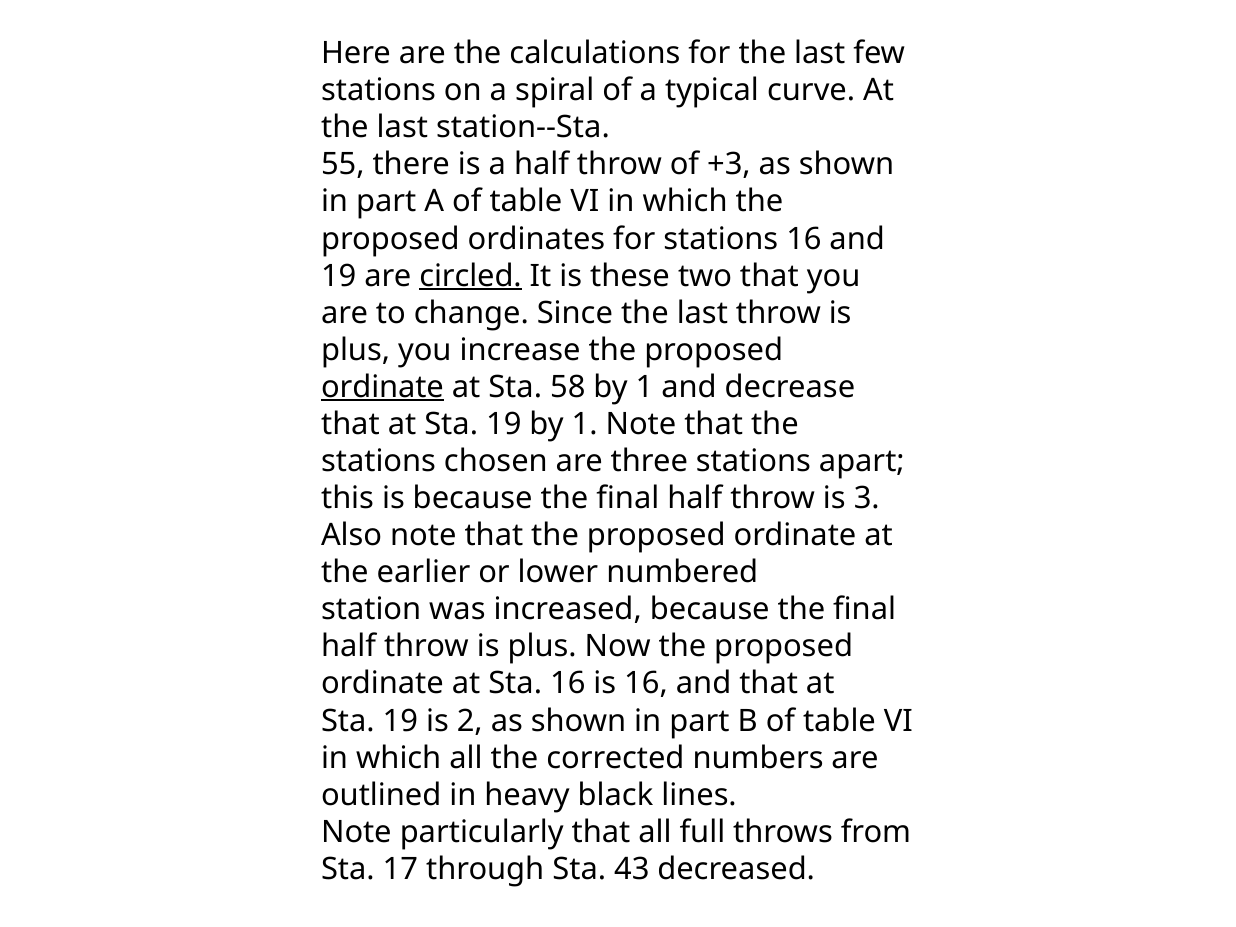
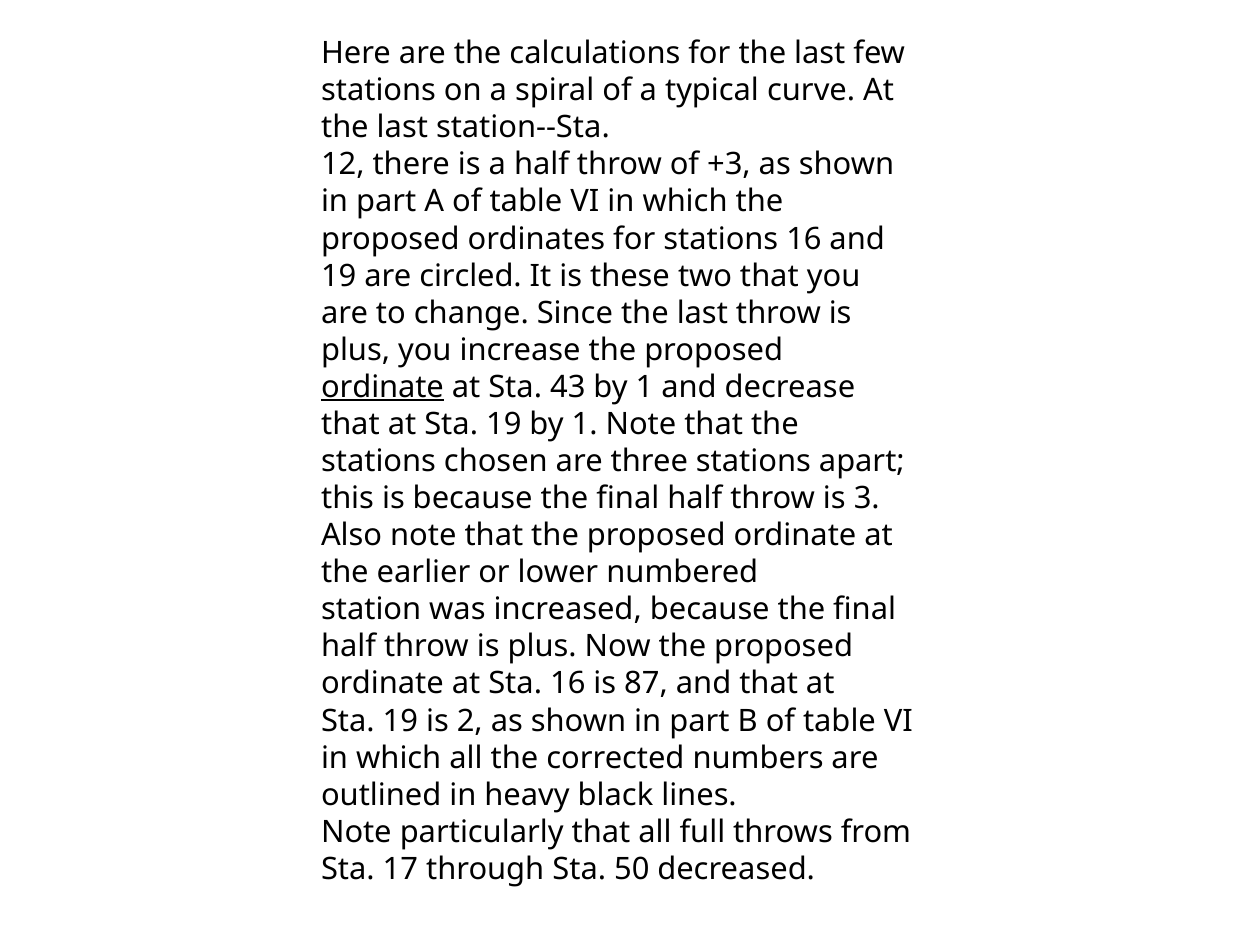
55: 55 -> 12
circled underline: present -> none
58: 58 -> 43
is 16: 16 -> 87
43: 43 -> 50
